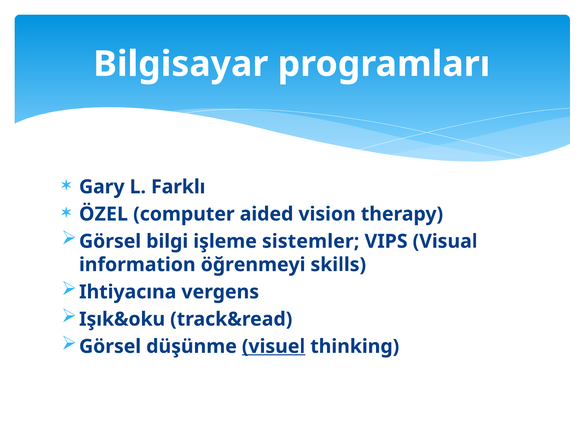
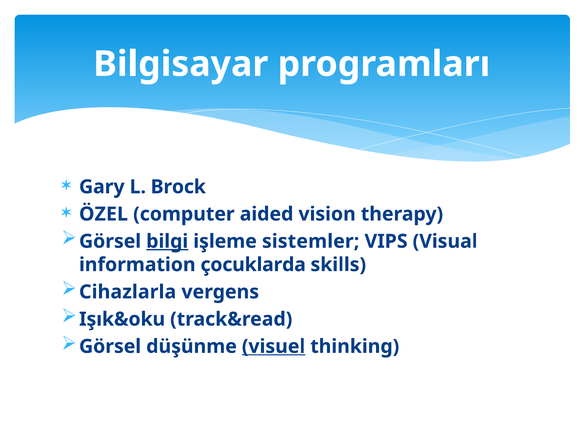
Farklı: Farklı -> Brock
bilgi underline: none -> present
öğrenmeyi: öğrenmeyi -> çocuklarda
Ihtiyacına: Ihtiyacına -> Cihazlarla
